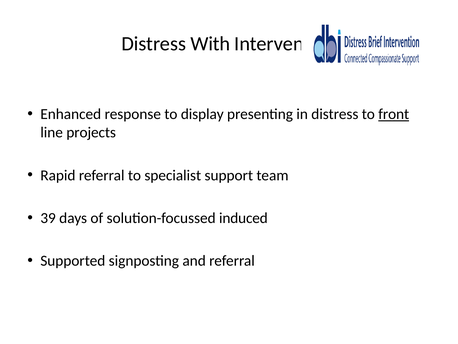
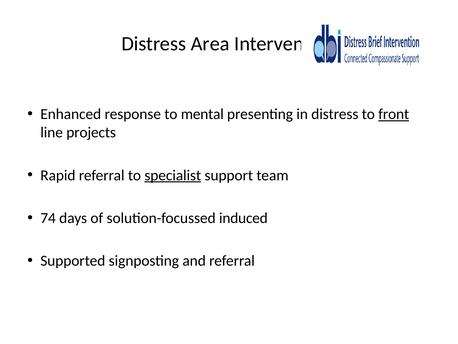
With: With -> Area
display: display -> mental
specialist underline: none -> present
39: 39 -> 74
